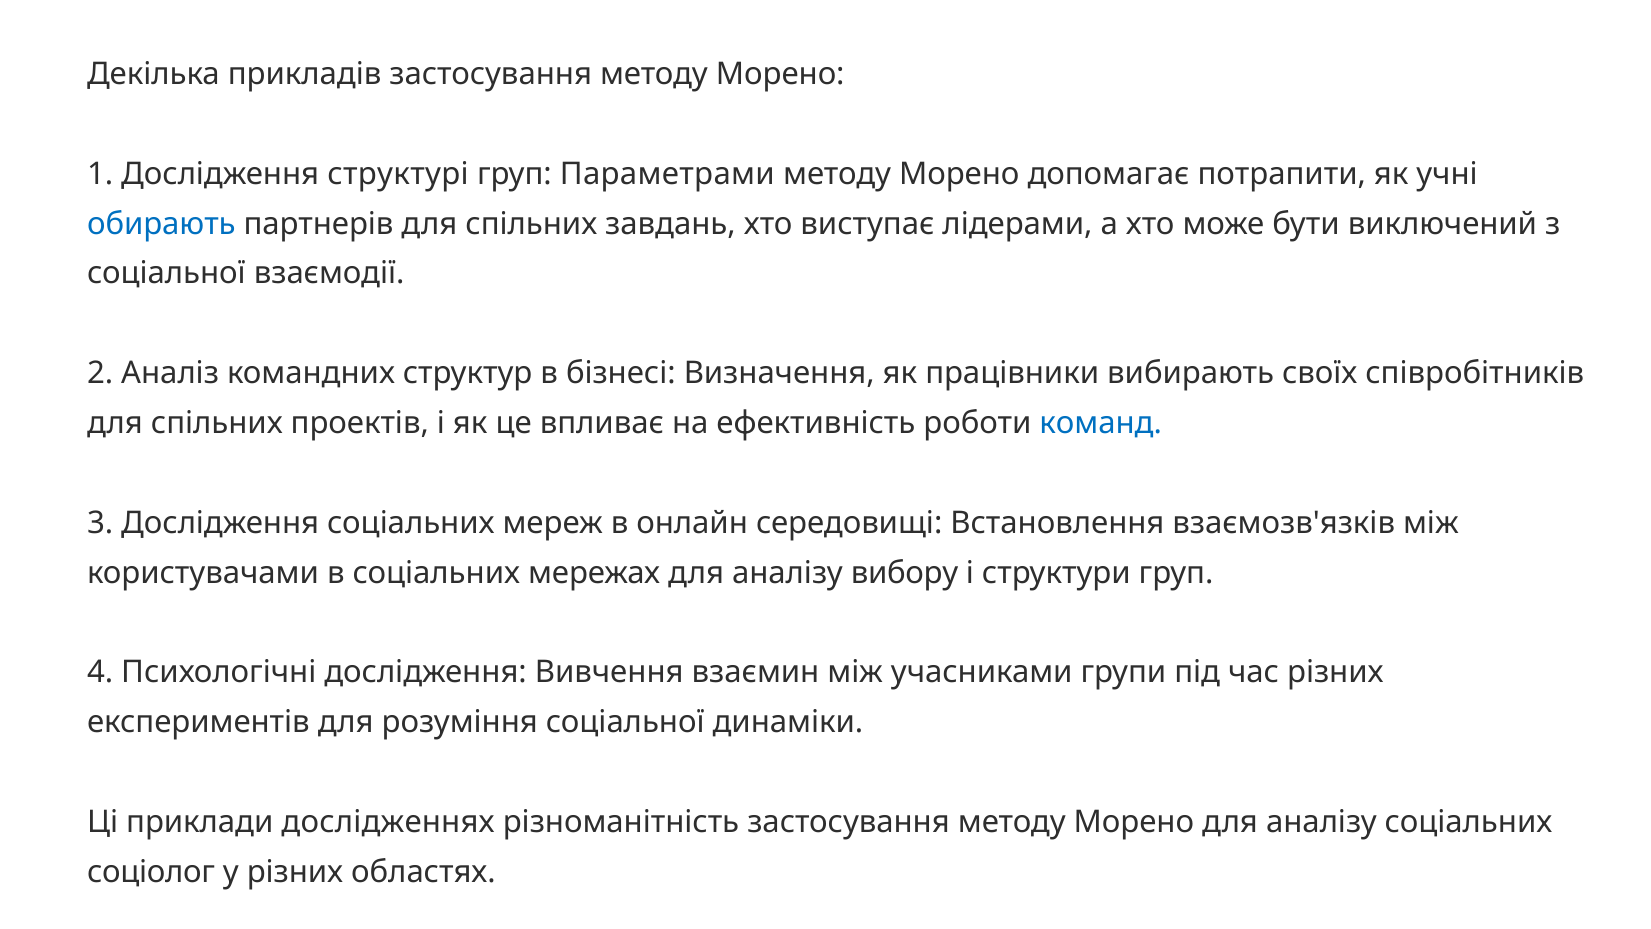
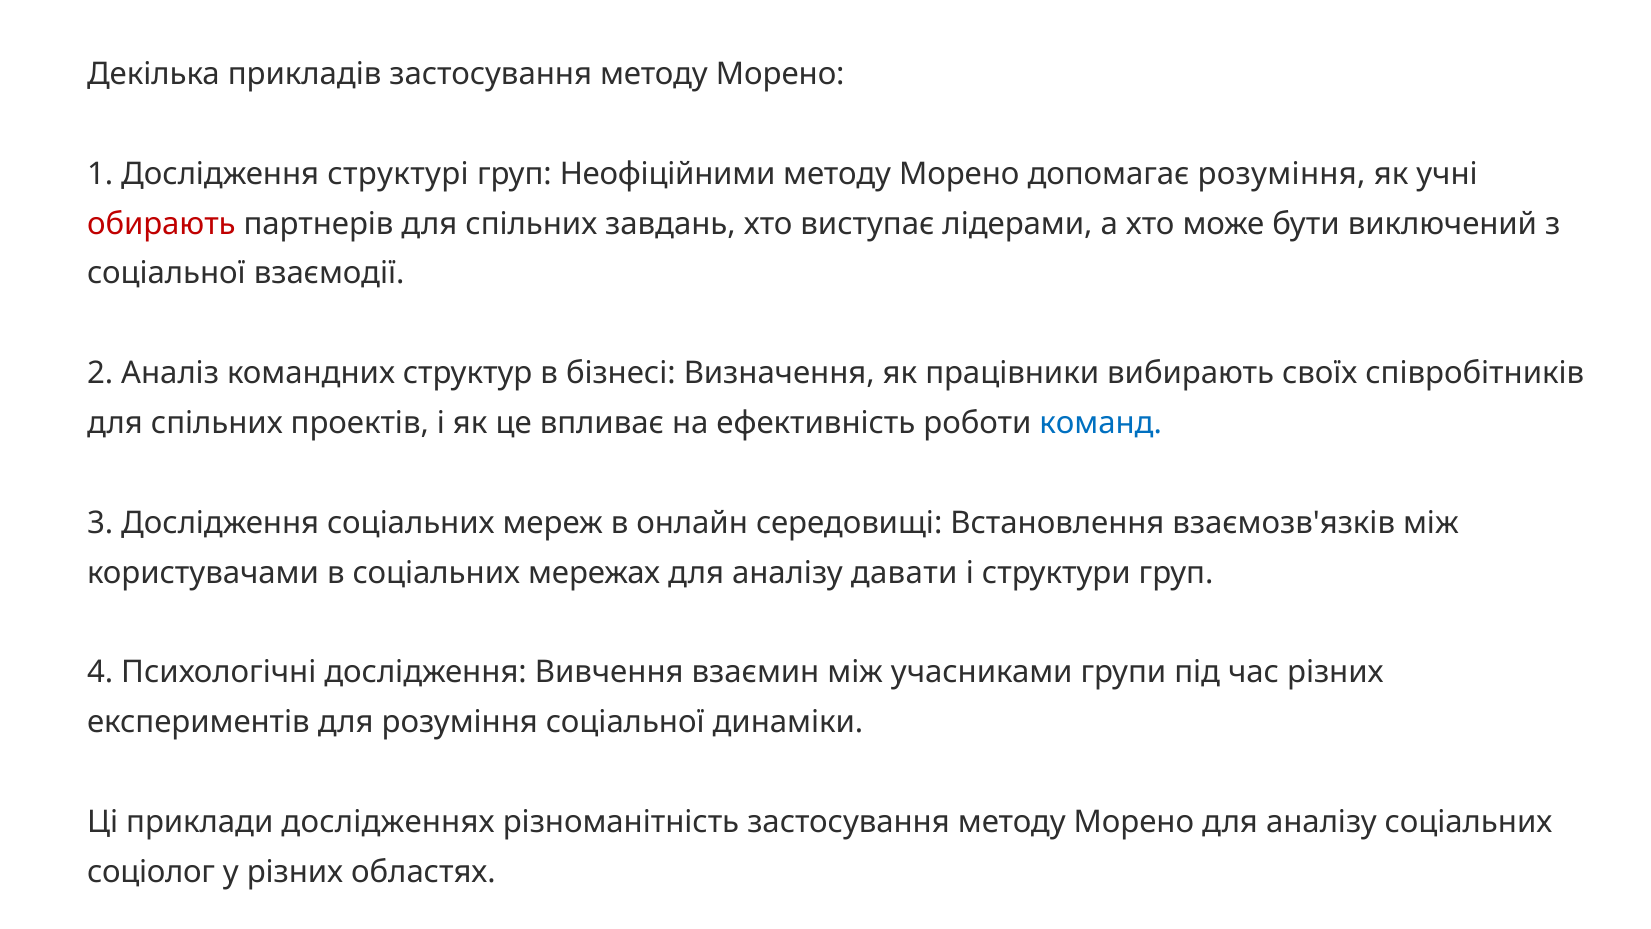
Параметрами: Параметрами -> Неофіційними
допомагає потрапити: потрапити -> розуміння
обирають colour: blue -> red
вибору: вибору -> давати
